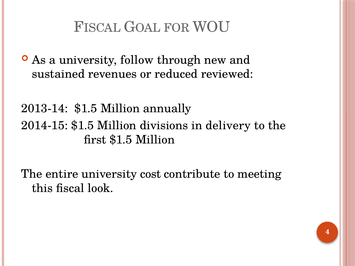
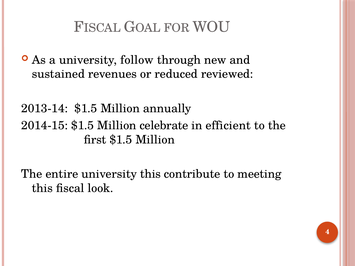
divisions: divisions -> celebrate
delivery: delivery -> efficient
university cost: cost -> this
